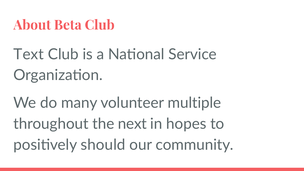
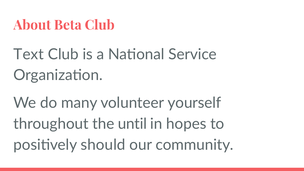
multiple: multiple -> yourself
next: next -> until
